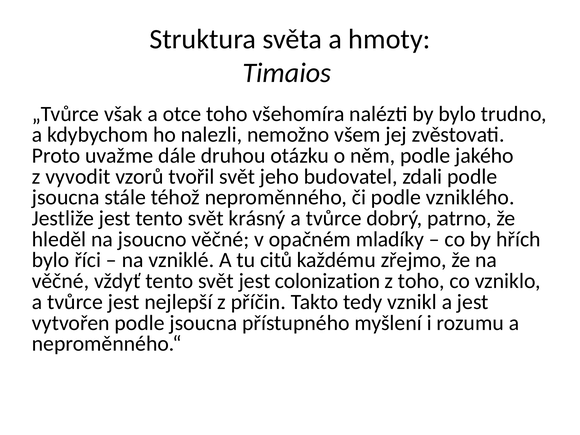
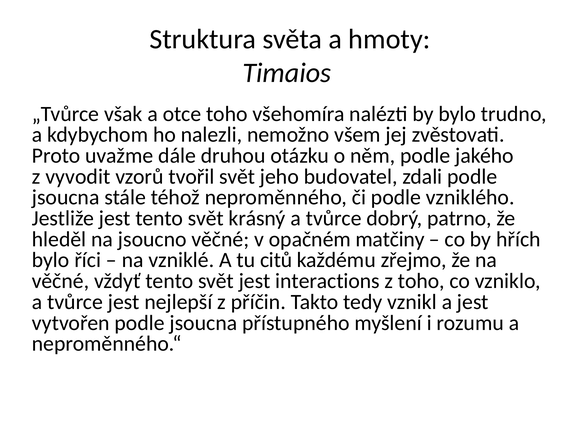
mladíky: mladíky -> matčiny
colonization: colonization -> interactions
